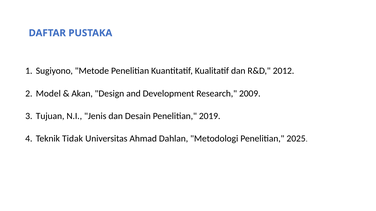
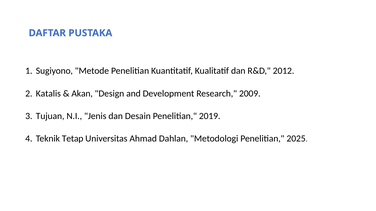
Model: Model -> Katalis
Tidak: Tidak -> Tetap
